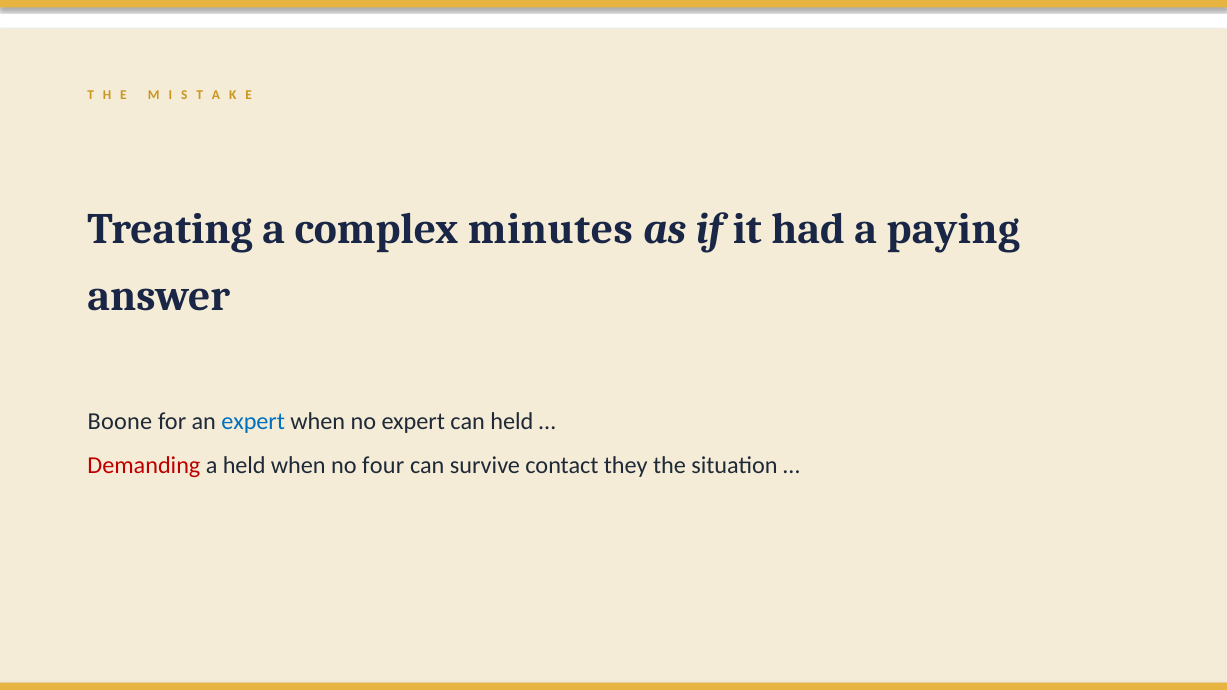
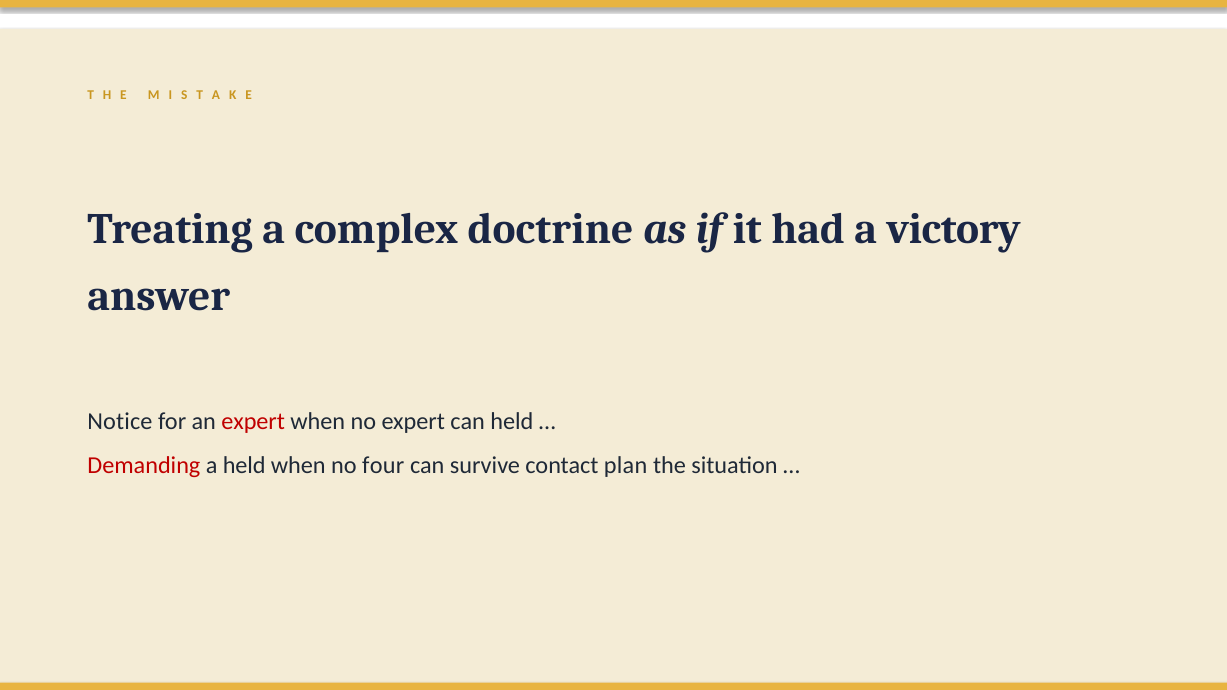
minutes: minutes -> doctrine
paying: paying -> victory
Boone: Boone -> Notice
expert at (253, 422) colour: blue -> red
they: they -> plan
